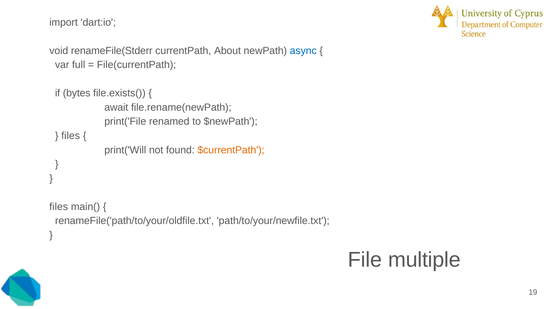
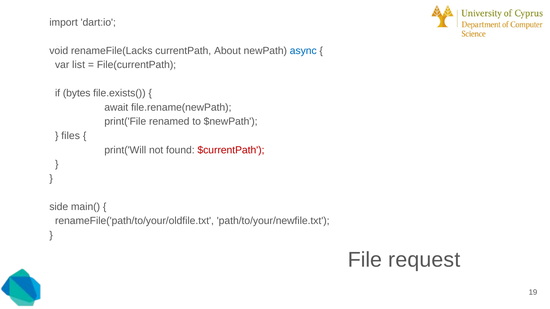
renameFile(Stderr: renameFile(Stderr -> renameFile(Lacks
full: full -> list
$currentPath colour: orange -> red
files at (59, 207): files -> side
multiple: multiple -> request
